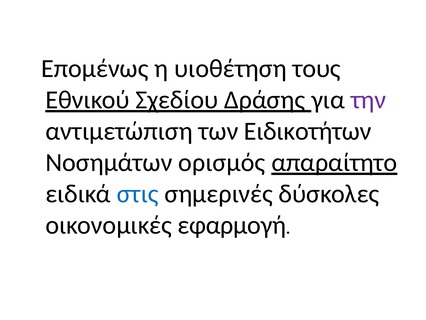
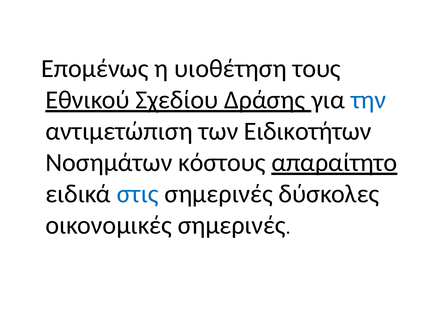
την colour: purple -> blue
ορισμός: ορισμός -> κόστους
οικονομικές εφαρμογή: εφαρμογή -> σημερινές
